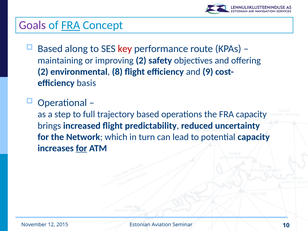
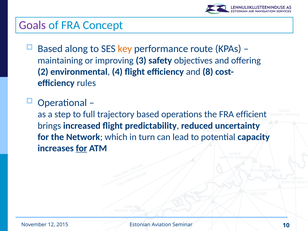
FRA at (71, 25) underline: present -> none
key colour: red -> orange
improving 2: 2 -> 3
8: 8 -> 4
9: 9 -> 8
basis: basis -> rules
FRA capacity: capacity -> efficient
